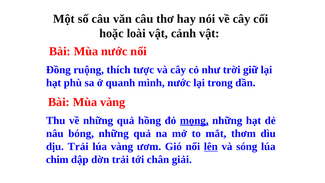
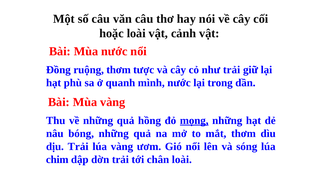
ruộng thích: thích -> thơm
như trời: trời -> trải
lên underline: present -> none
chân giải: giải -> loài
